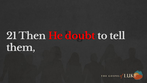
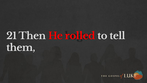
doubt: doubt -> rolled
